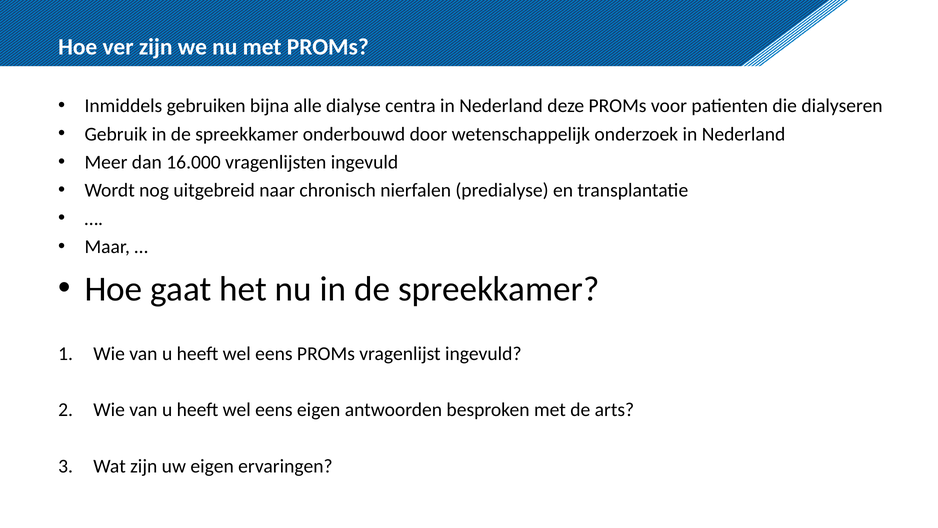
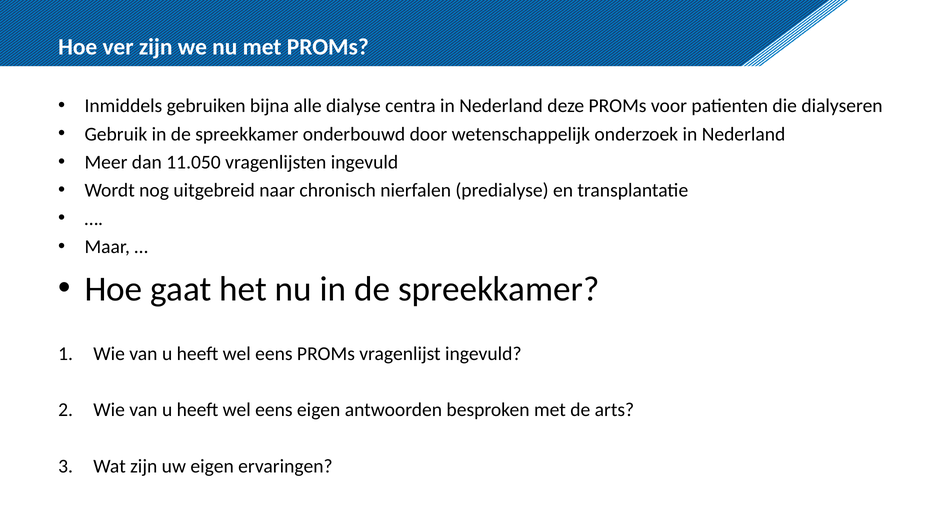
16.000: 16.000 -> 11.050
